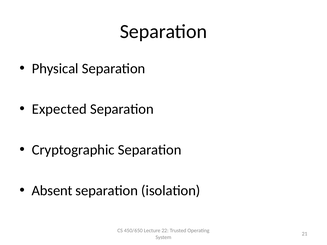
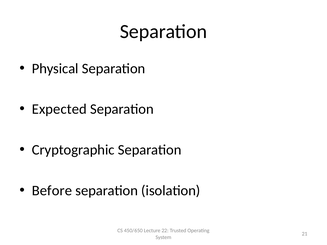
Absent: Absent -> Before
